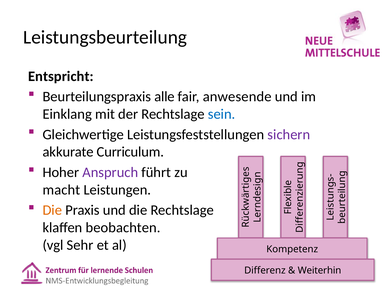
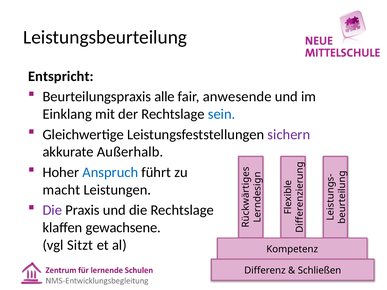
Curriculum: Curriculum -> Außerhalb
Anspruch colour: purple -> blue
Die at (52, 210) colour: orange -> purple
beobachten: beobachten -> gewachsene
Sehr: Sehr -> Sitzt
Weiterhin: Weiterhin -> Schließen
